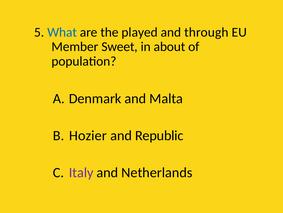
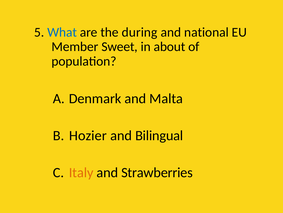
played: played -> during
through: through -> national
Republic: Republic -> Bilingual
Italy colour: purple -> orange
Netherlands: Netherlands -> Strawberries
